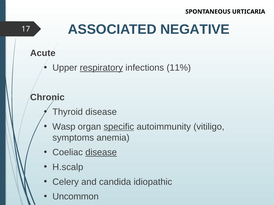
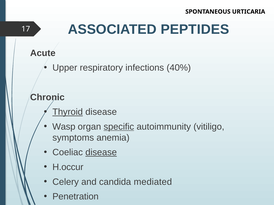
NEGATIVE: NEGATIVE -> PEPTIDES
respiratory underline: present -> none
11%: 11% -> 40%
Thyroid underline: none -> present
H.scalp: H.scalp -> H.occur
idiopathic: idiopathic -> mediated
Uncommon: Uncommon -> Penetration
